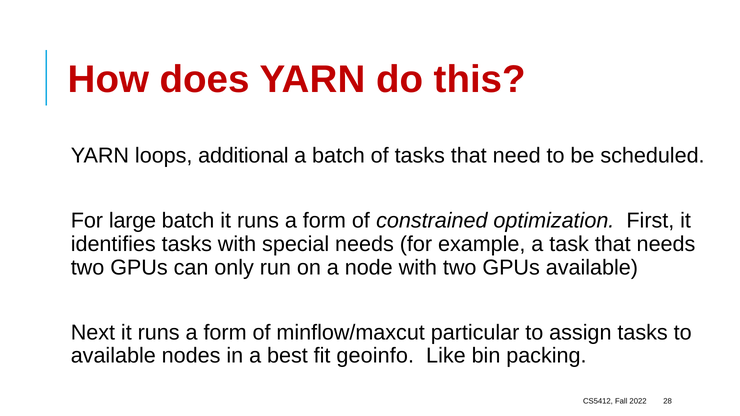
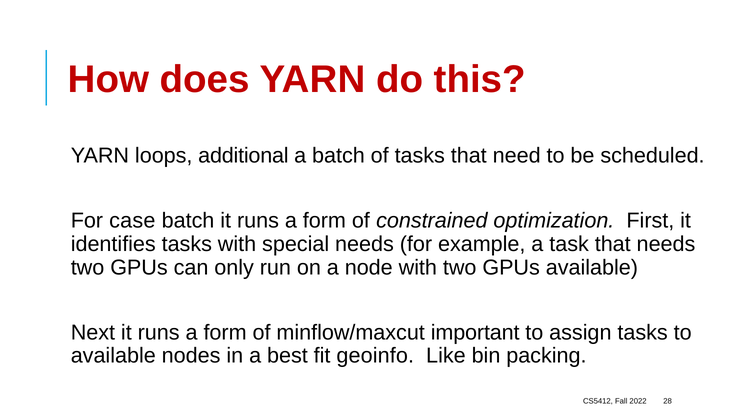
large: large -> case
particular: particular -> important
